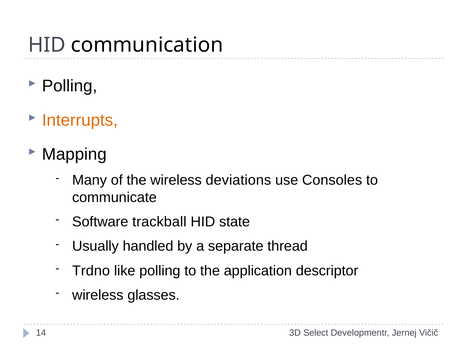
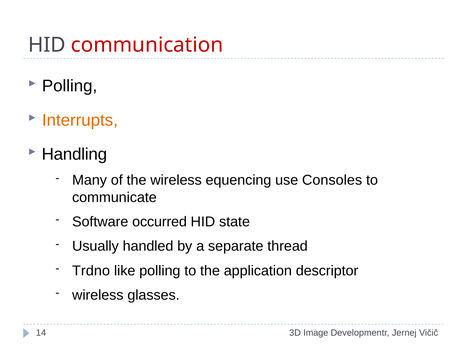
communication colour: black -> red
Mapping: Mapping -> Handling
deviations: deviations -> equencing
trackball: trackball -> occurred
Select: Select -> Image
